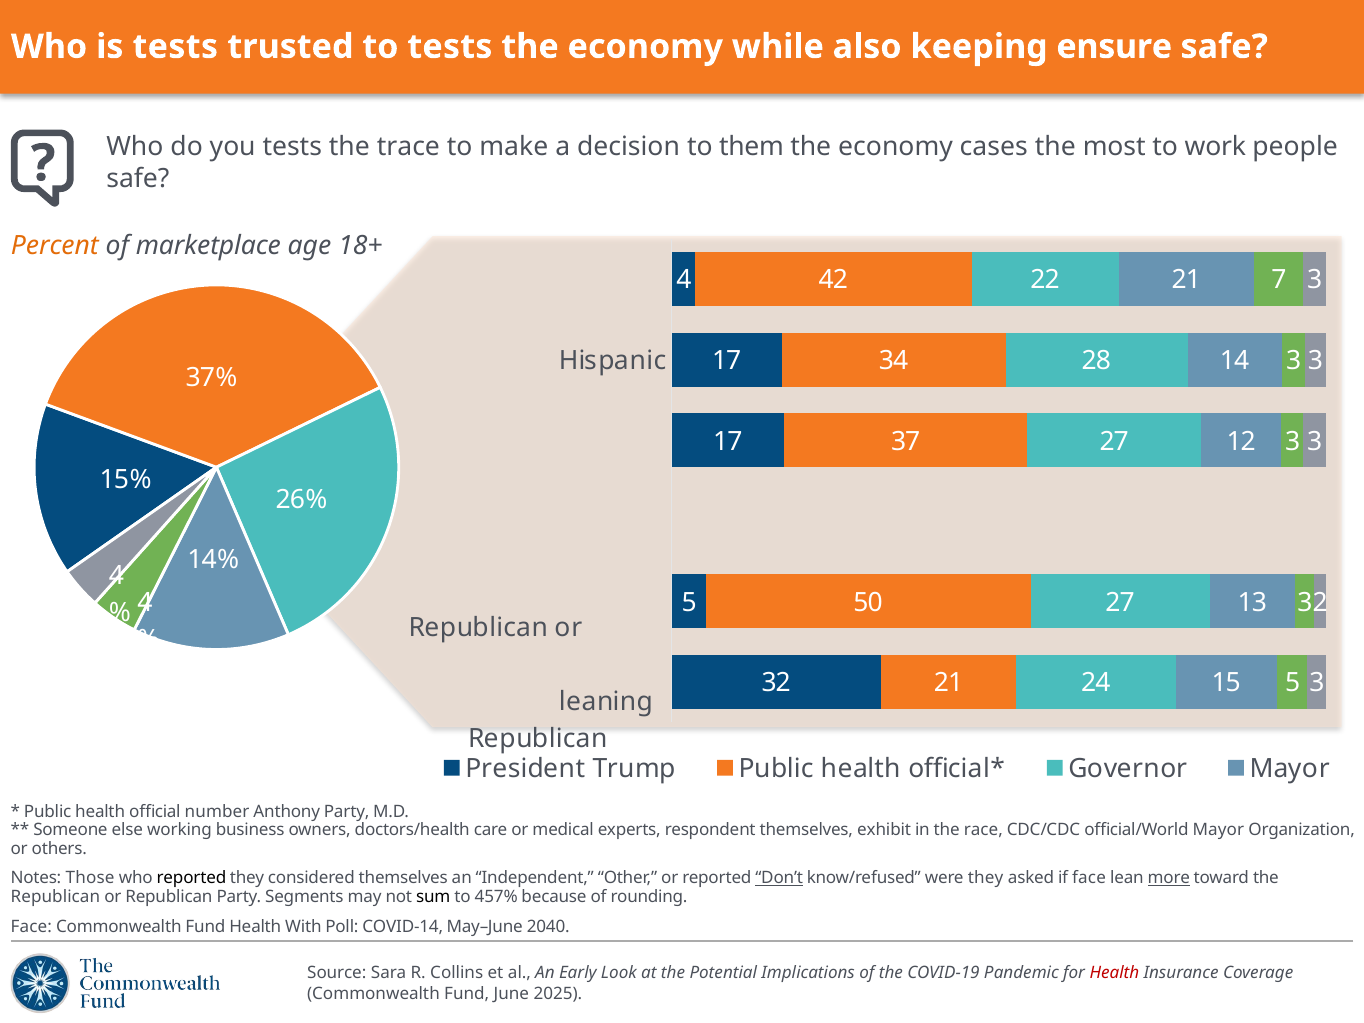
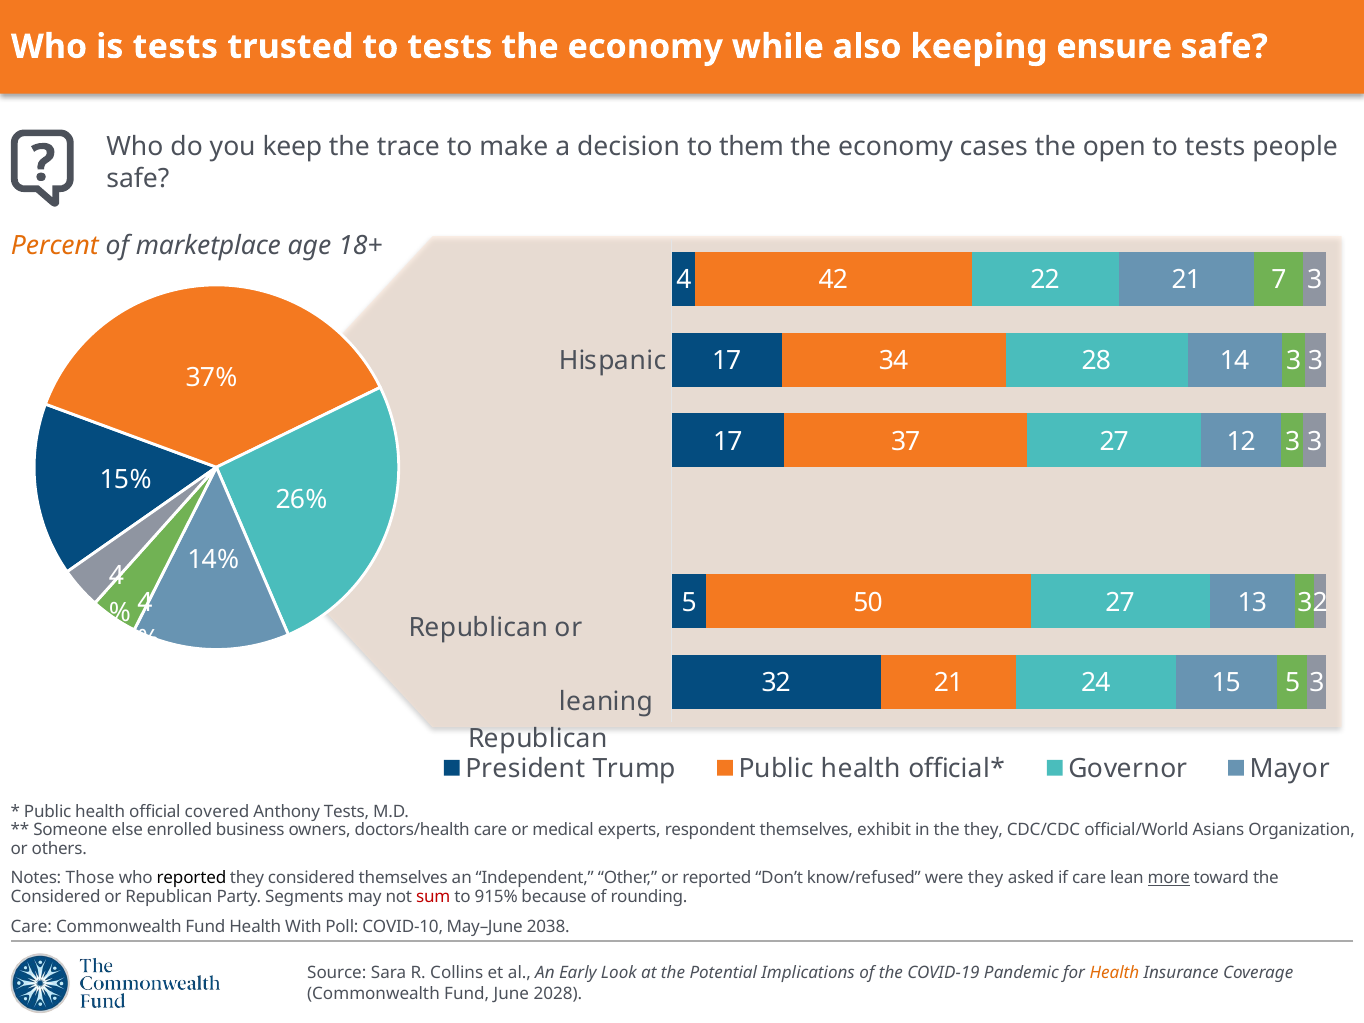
you tests: tests -> keep
most: most -> open
work at (1215, 147): work -> tests
number: number -> covered
Anthony Party: Party -> Tests
working: working -> enrolled
the race: race -> they
official/World Mayor: Mayor -> Asians
Don’t underline: present -> none
if face: face -> care
Republican at (55, 897): Republican -> Considered
sum colour: black -> red
457%: 457% -> 915%
Face at (31, 927): Face -> Care
COVID-14: COVID-14 -> COVID-10
2040: 2040 -> 2038
Health at (1114, 973) colour: red -> orange
2025: 2025 -> 2028
